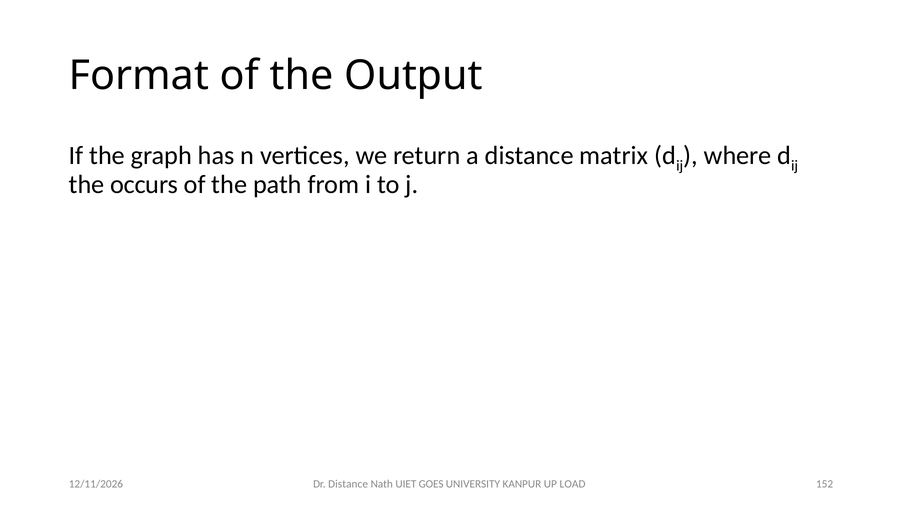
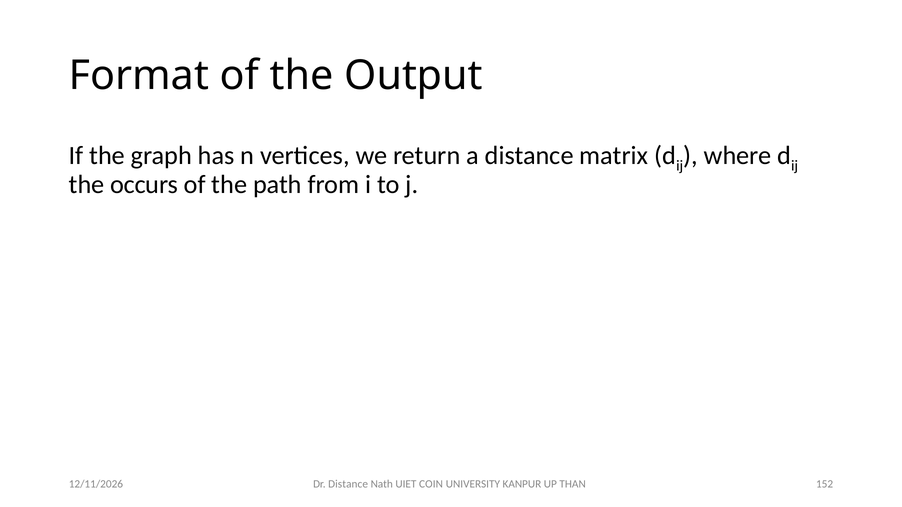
GOES: GOES -> COIN
LOAD: LOAD -> THAN
